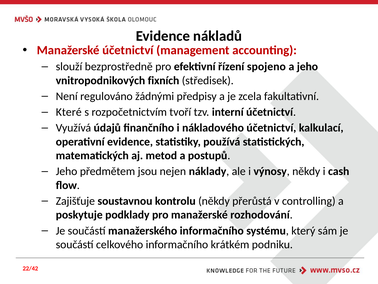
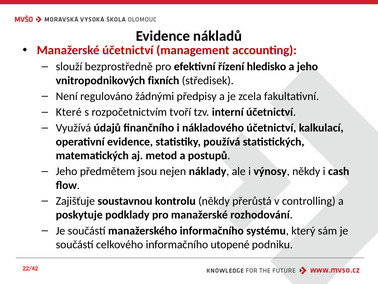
spojeno: spojeno -> hledisko
krátkém: krátkém -> utopené
